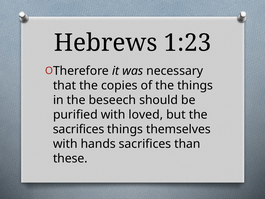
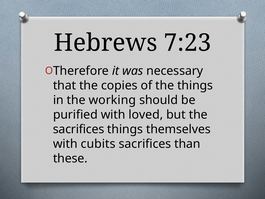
1:23: 1:23 -> 7:23
beseech: beseech -> working
hands: hands -> cubits
